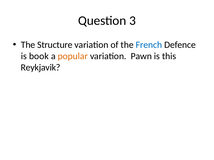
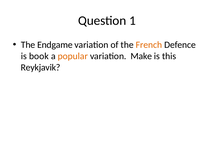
3: 3 -> 1
Structure: Structure -> Endgame
French colour: blue -> orange
Pawn: Pawn -> Make
